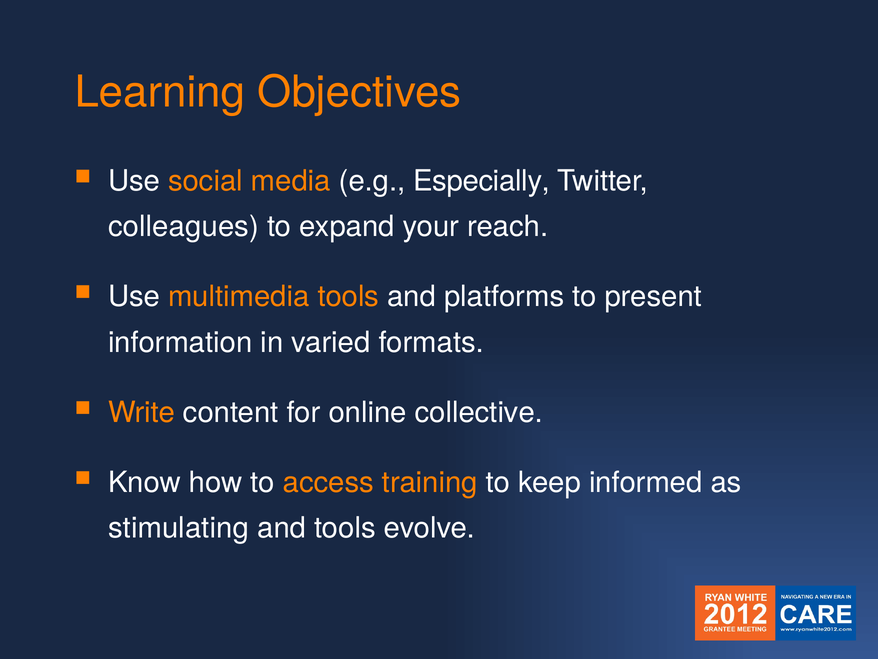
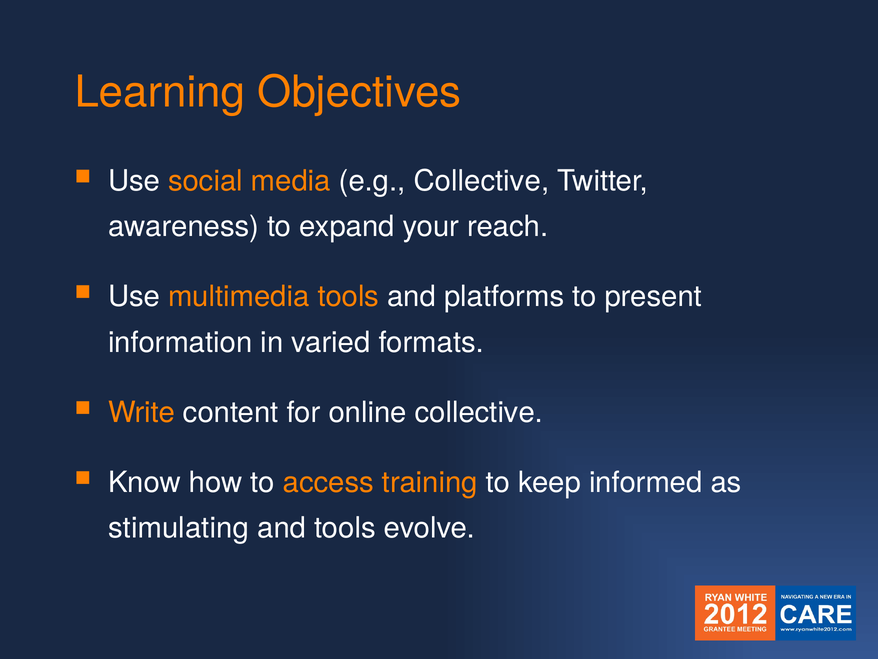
e.g Especially: Especially -> Collective
colleagues: colleagues -> awareness
